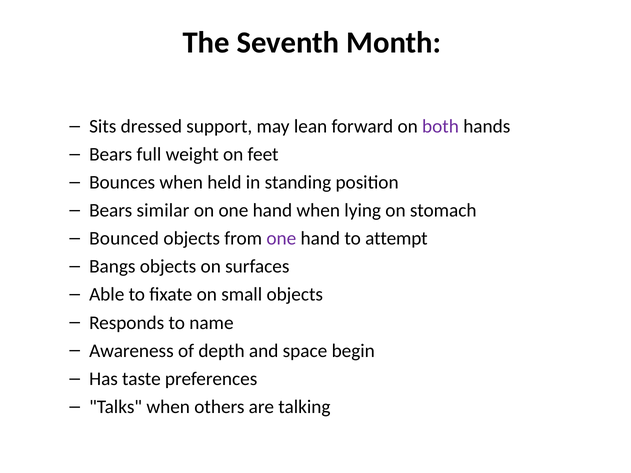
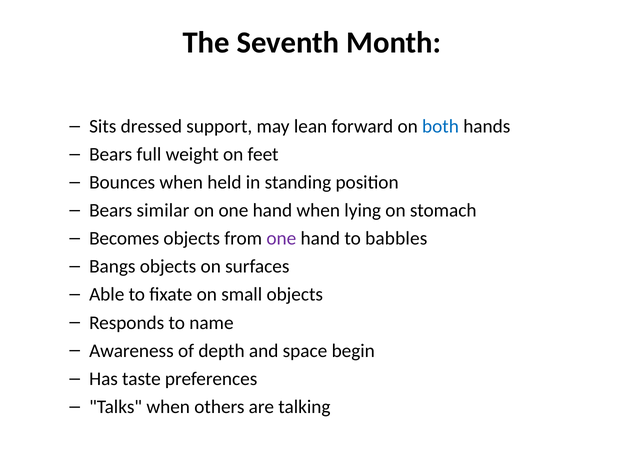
both colour: purple -> blue
Bounced: Bounced -> Becomes
attempt: attempt -> babbles
